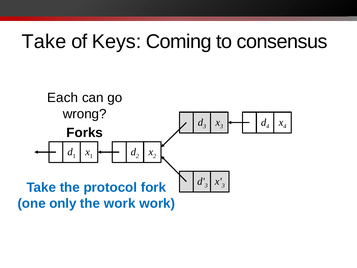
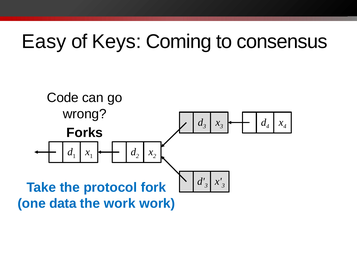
Take at (44, 42): Take -> Easy
Each: Each -> Code
only: only -> data
